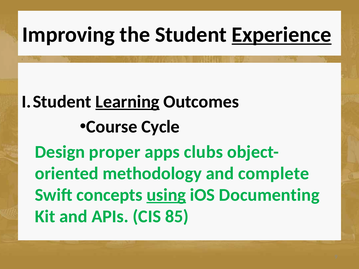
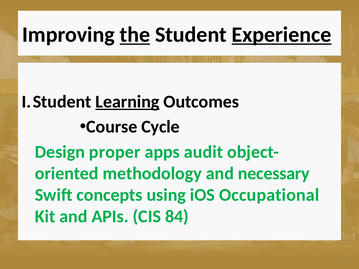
the underline: none -> present
clubs: clubs -> audit
complete: complete -> necessary
using underline: present -> none
Documenting: Documenting -> Occupational
85: 85 -> 84
